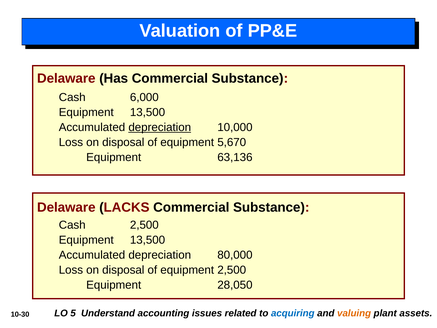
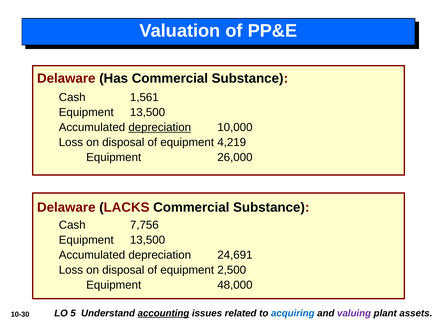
6,000: 6,000 -> 1,561
5,670: 5,670 -> 4,219
63,136: 63,136 -> 26,000
Cash 2,500: 2,500 -> 7,756
80,000: 80,000 -> 24,691
28,050: 28,050 -> 48,000
accounting underline: none -> present
valuing colour: orange -> purple
